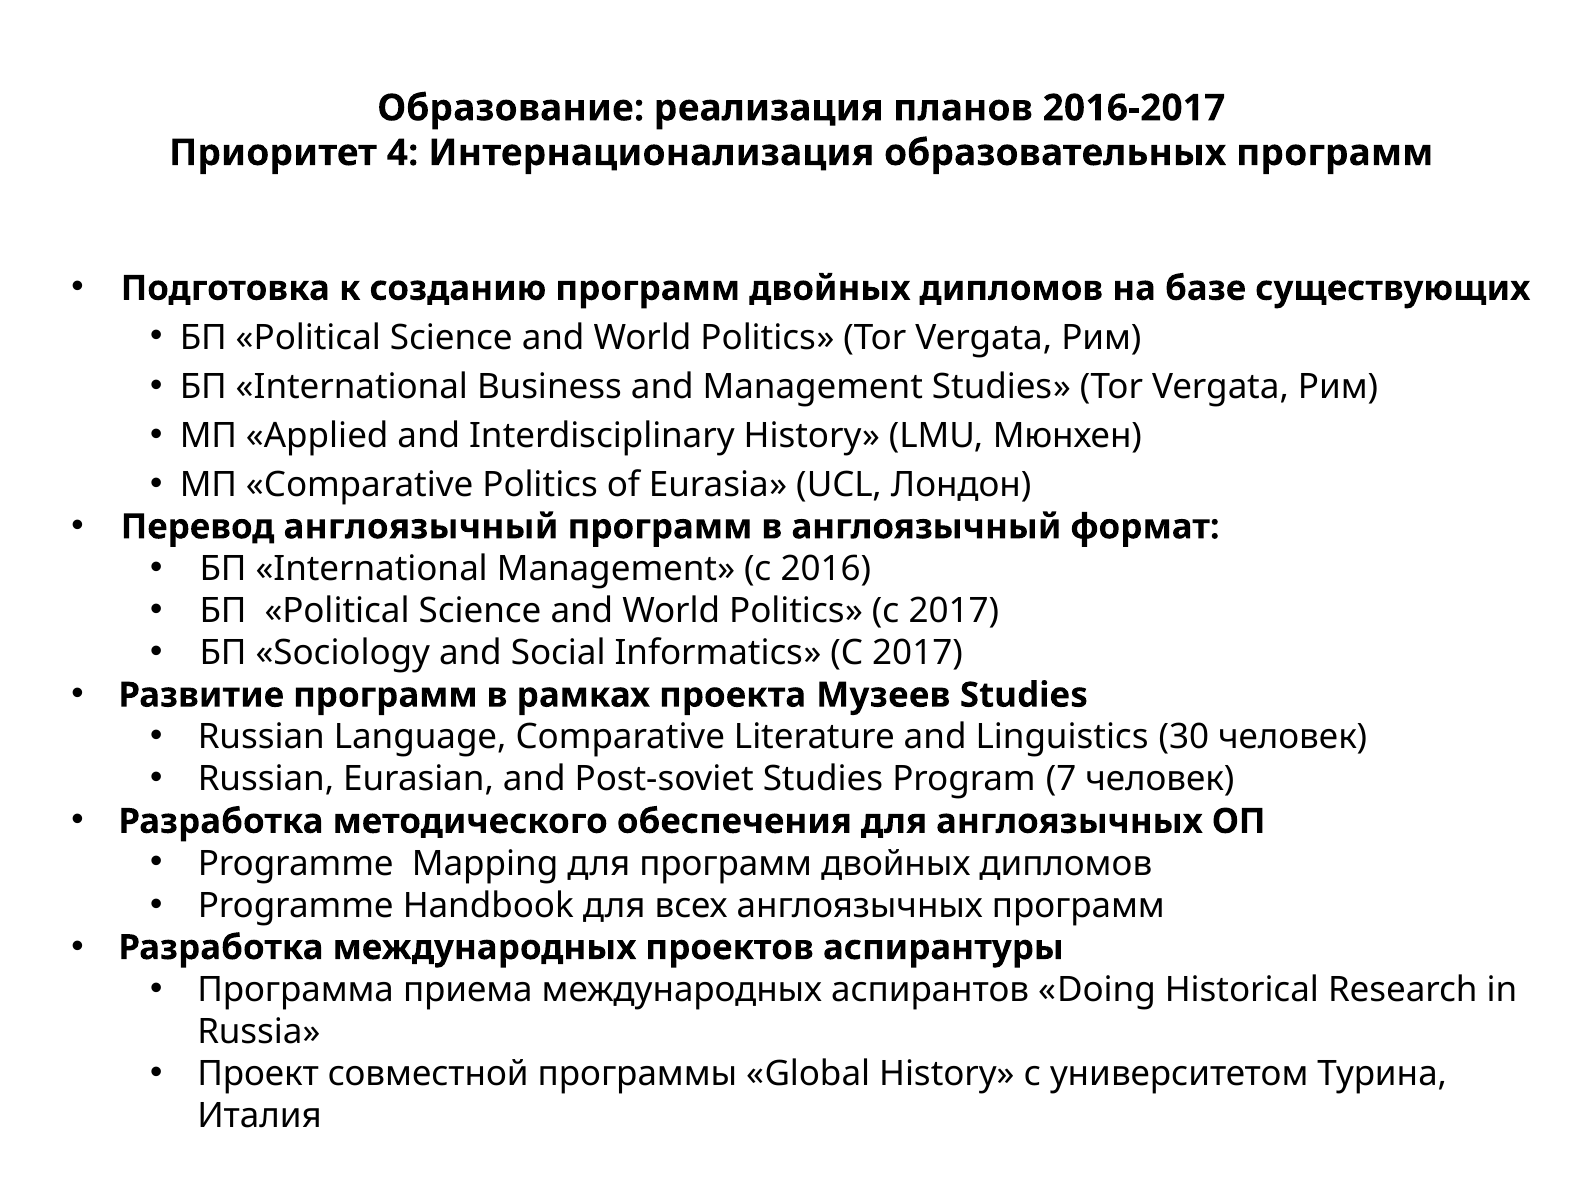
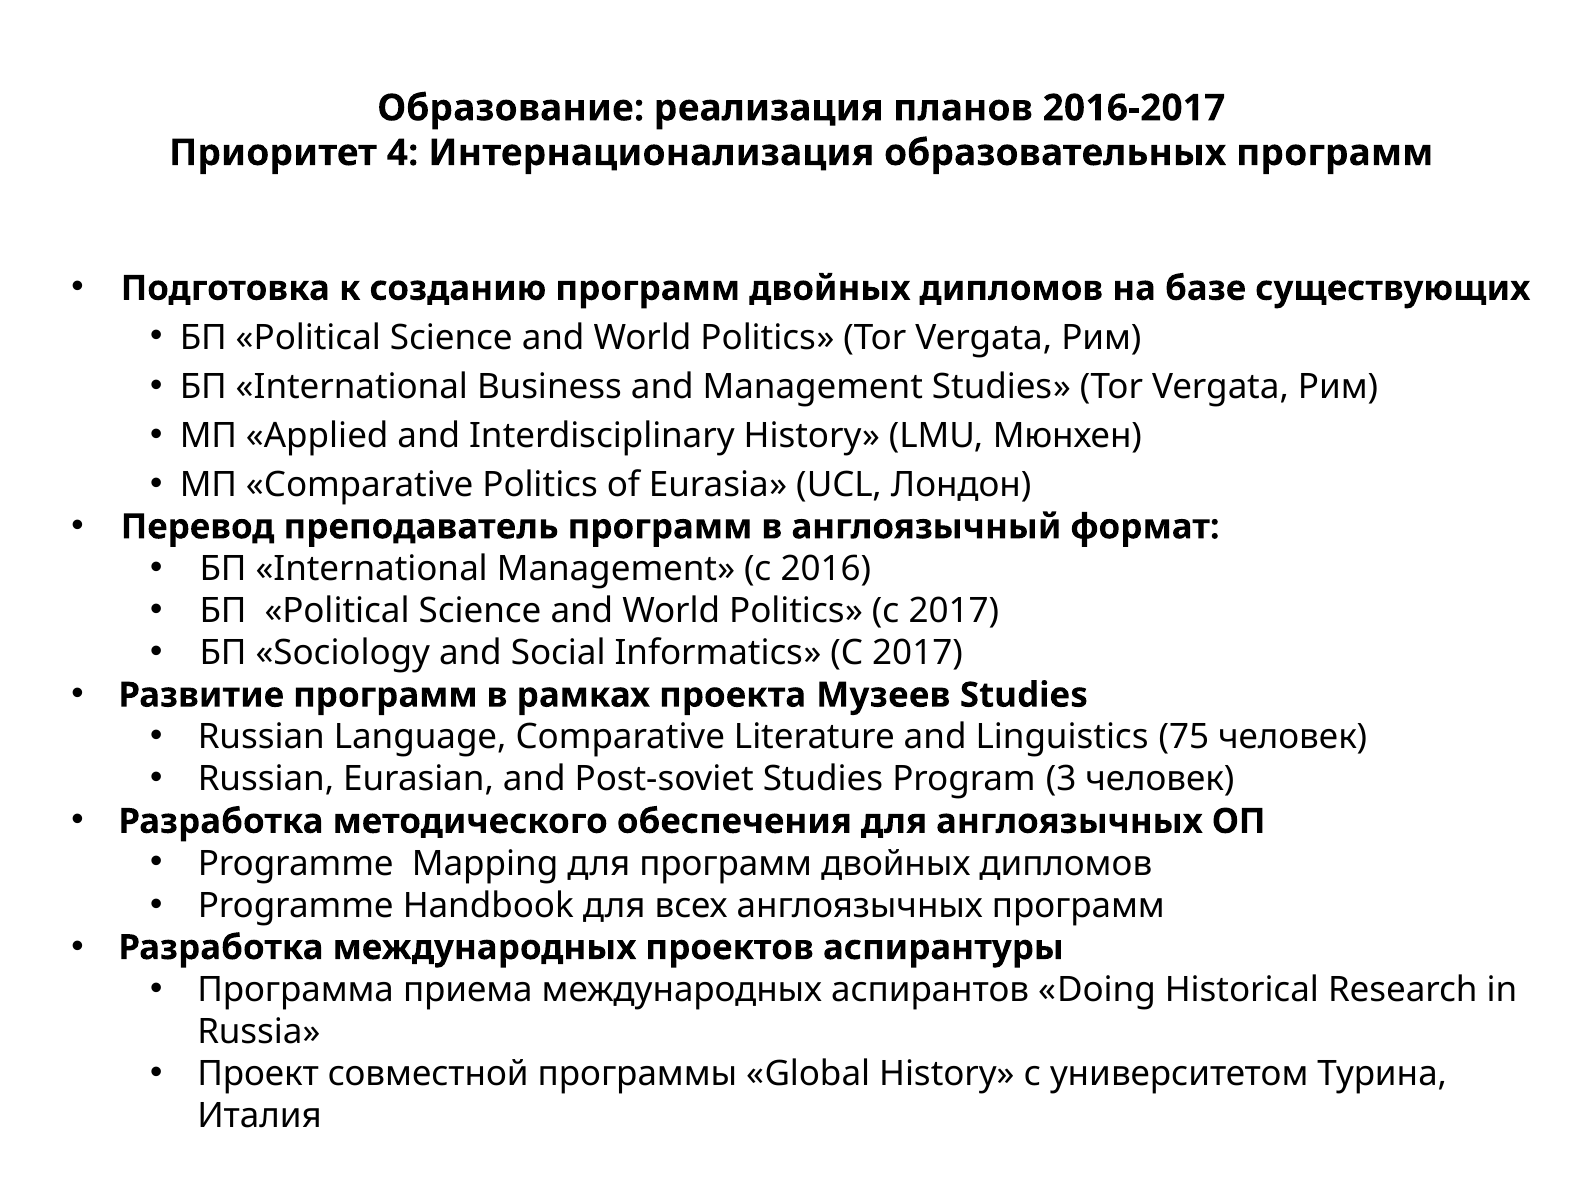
Перевод англоязычный: англоязычный -> преподаватель
30: 30 -> 75
7: 7 -> 3
